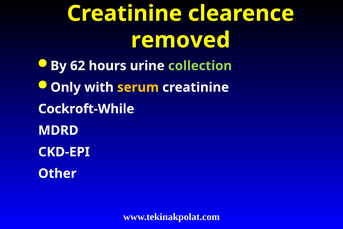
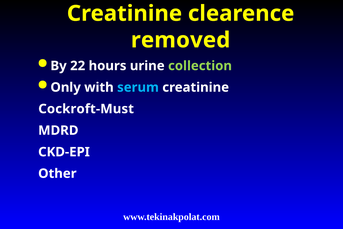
62: 62 -> 22
serum colour: yellow -> light blue
Cockroft-While: Cockroft-While -> Cockroft-Must
